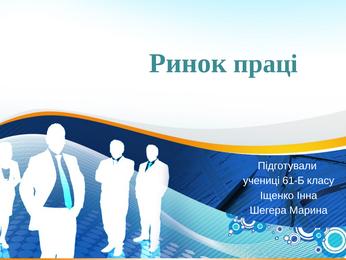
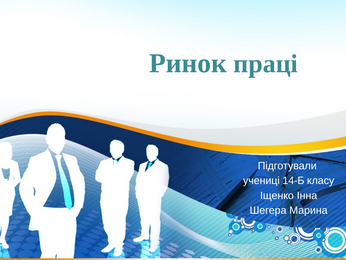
61-Б: 61-Б -> 14-Б
